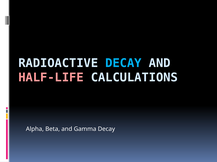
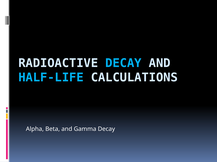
HALF-LIFE colour: pink -> light blue
